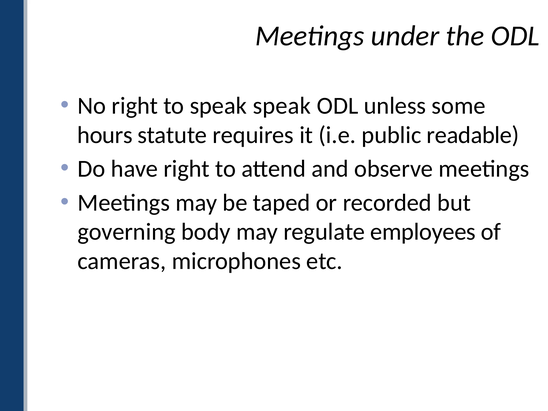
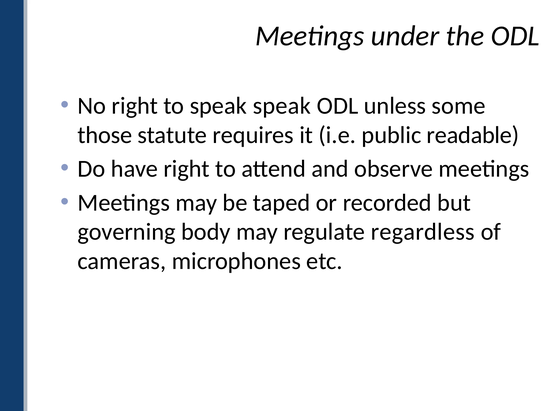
hours: hours -> those
employees: employees -> regardless
